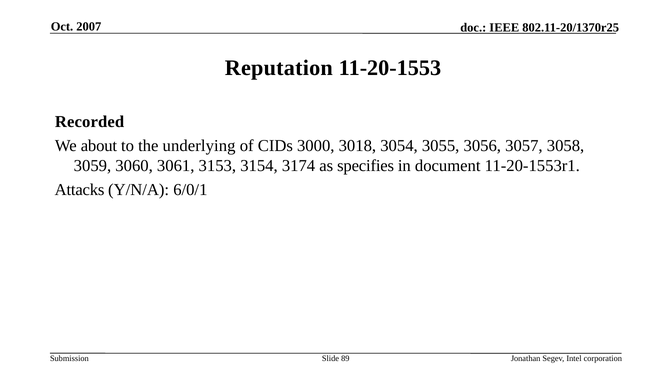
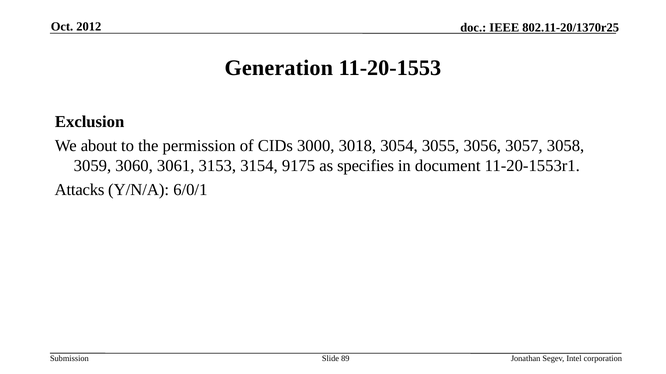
2007: 2007 -> 2012
Reputation: Reputation -> Generation
Recorded: Recorded -> Exclusion
underlying: underlying -> permission
3174: 3174 -> 9175
